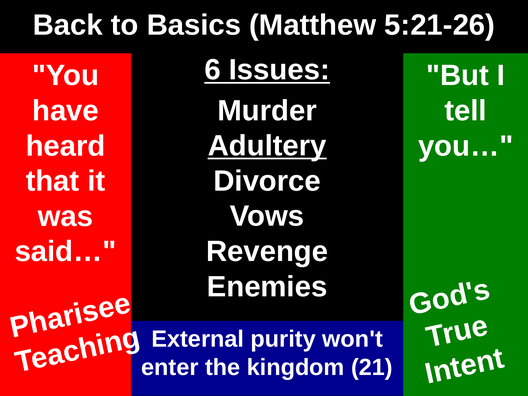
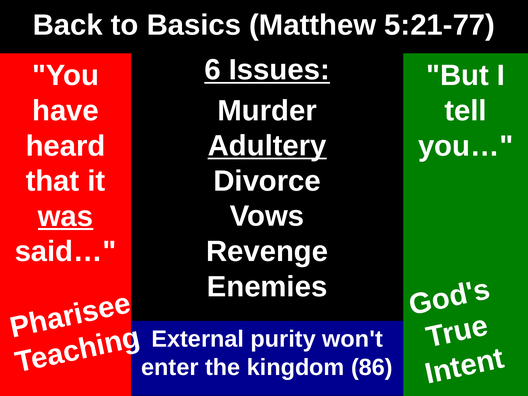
5:21-26: 5:21-26 -> 5:21-77
was underline: none -> present
21: 21 -> 86
